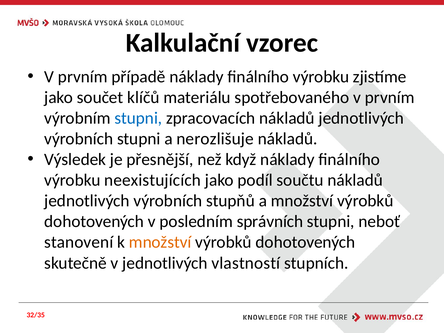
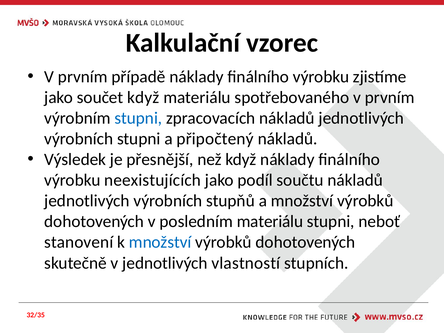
součet klíčů: klíčů -> když
nerozlišuje: nerozlišuje -> připočtený
posledním správních: správních -> materiálu
množství at (160, 242) colour: orange -> blue
